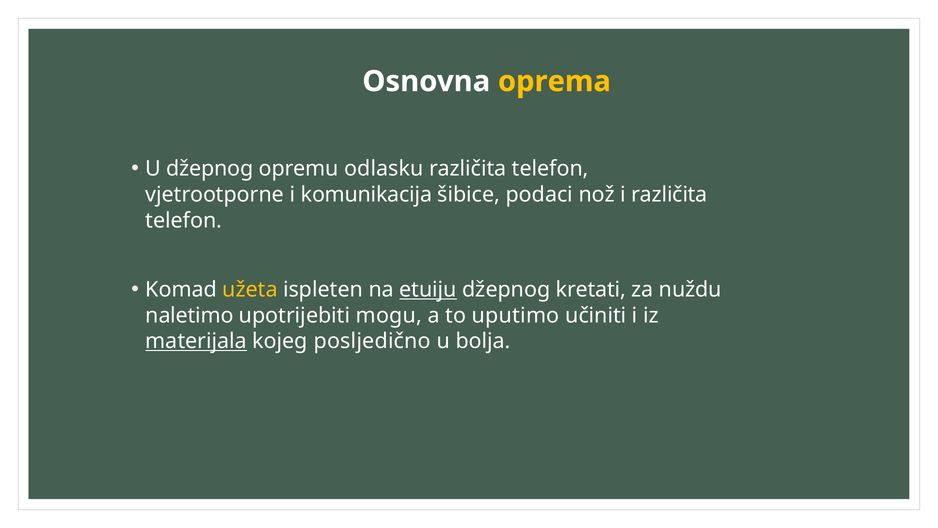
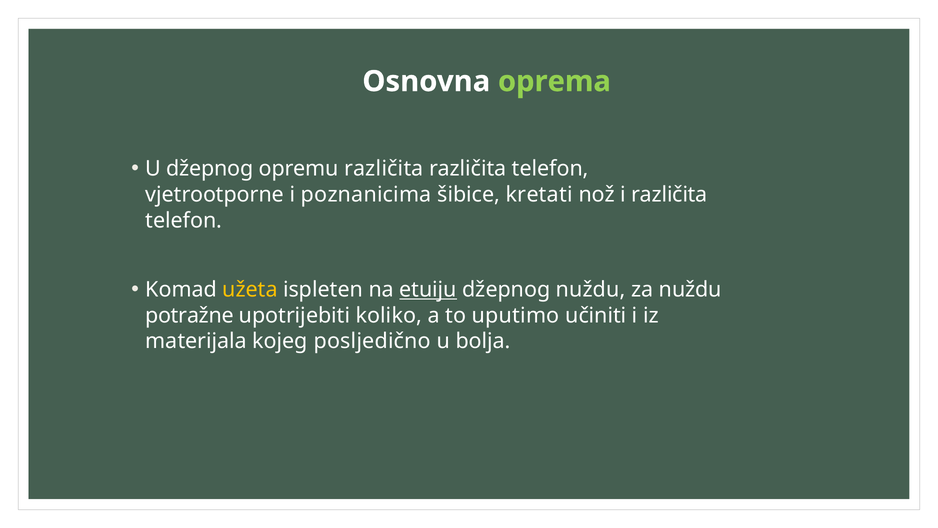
oprema colour: yellow -> light green
opremu odlasku: odlasku -> različita
komunikacija: komunikacija -> poznanicima
podaci: podaci -> kretati
džepnog kretati: kretati -> nuždu
naletimo: naletimo -> potražne
mogu: mogu -> koliko
materijala underline: present -> none
